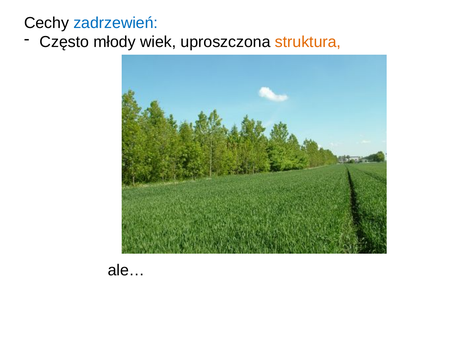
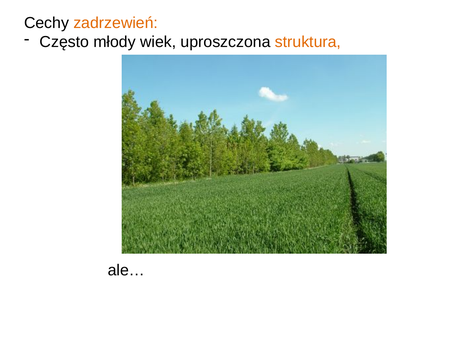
zadrzewień colour: blue -> orange
